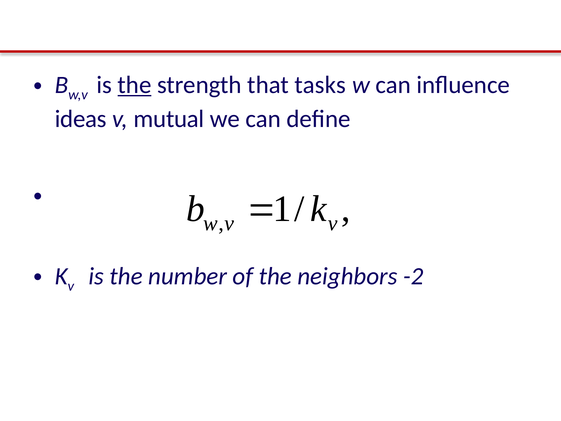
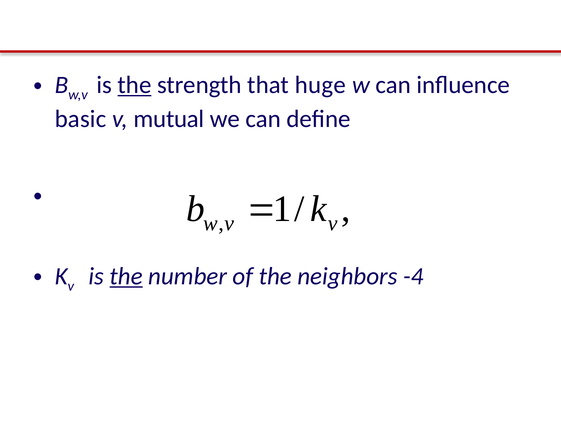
tasks: tasks -> huge
ideas: ideas -> basic
the at (126, 276) underline: none -> present
-2: -2 -> -4
